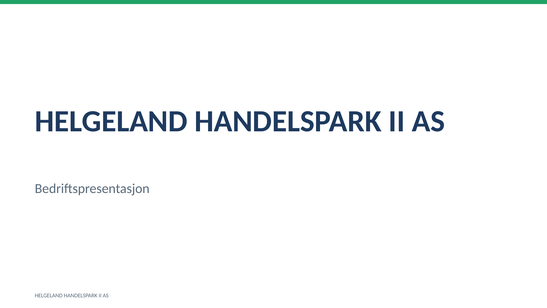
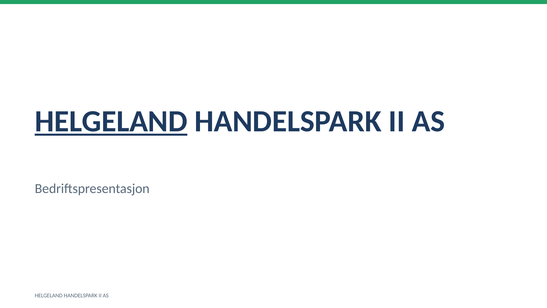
HELGELAND at (111, 121) underline: none -> present
